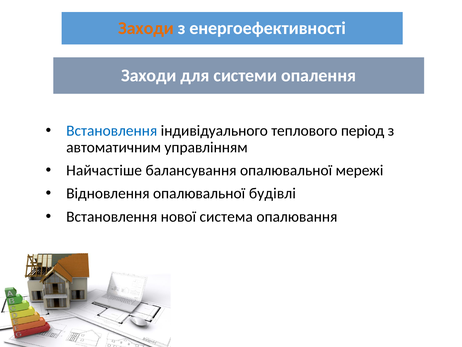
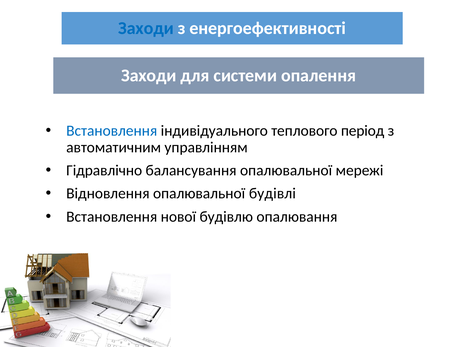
Заходи at (146, 28) colour: orange -> blue
Найчастіше: Найчастіше -> Гідравлічно
система: система -> будівлю
